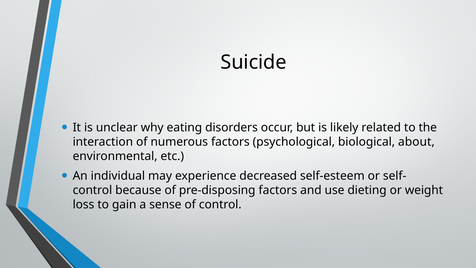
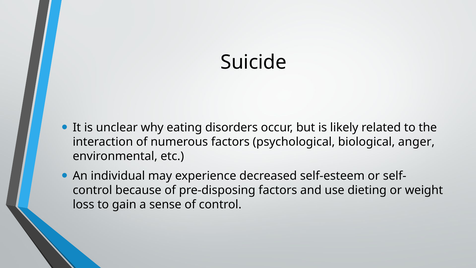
about: about -> anger
